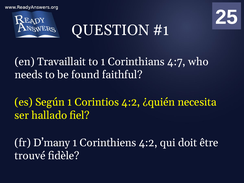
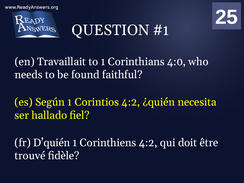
4:7: 4:7 -> 4:0
D’many: D’many -> D’quién
